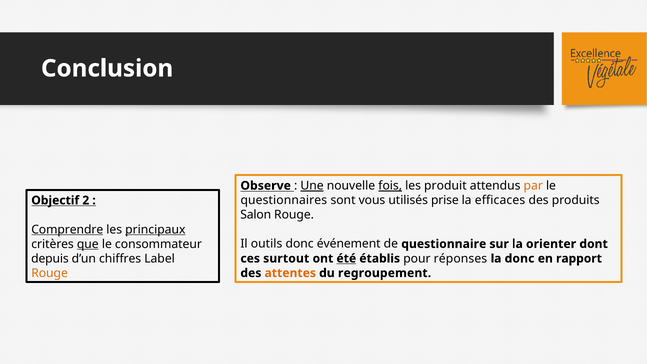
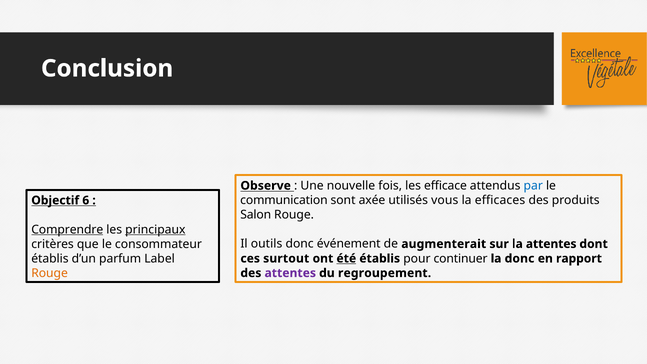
Une underline: present -> none
fois underline: present -> none
produit: produit -> efficace
par colour: orange -> blue
questionnaires: questionnaires -> communication
vous: vous -> axée
prise: prise -> vous
2: 2 -> 6
questionnaire: questionnaire -> augmenterait
la orienter: orienter -> attentes
que underline: present -> none
depuis at (50, 259): depuis -> établis
chiffres: chiffres -> parfum
réponses: réponses -> continuer
attentes at (290, 273) colour: orange -> purple
